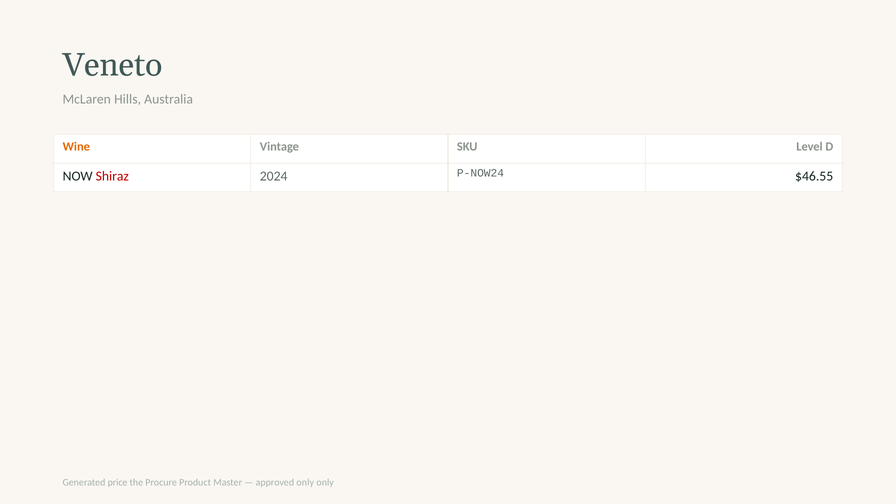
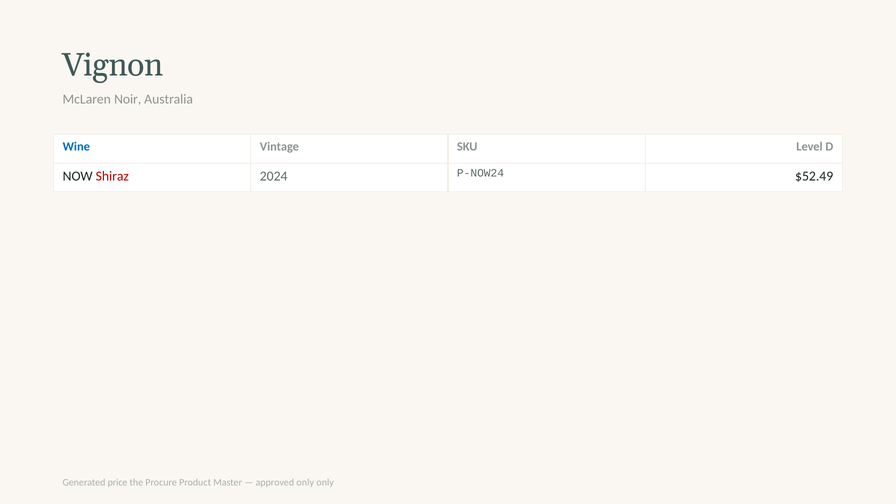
Veneto: Veneto -> Vignon
Hills: Hills -> Noir
Wine colour: orange -> blue
$46.55: $46.55 -> $52.49
